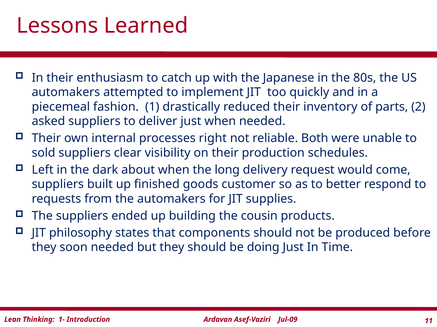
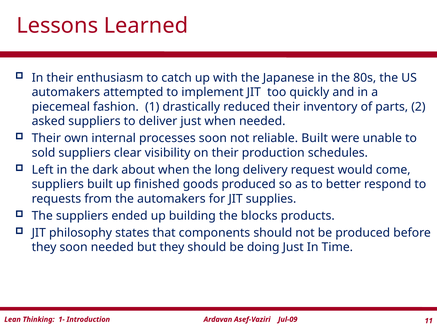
processes right: right -> soon
reliable Both: Both -> Built
goods customer: customer -> produced
cousin: cousin -> blocks
